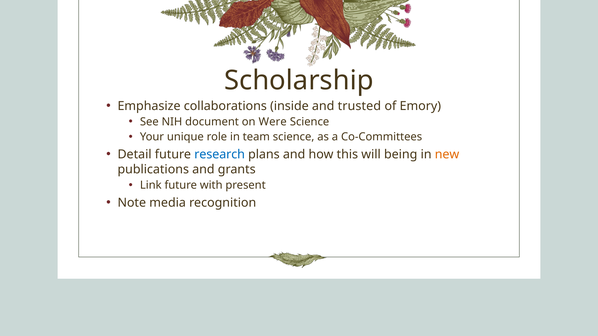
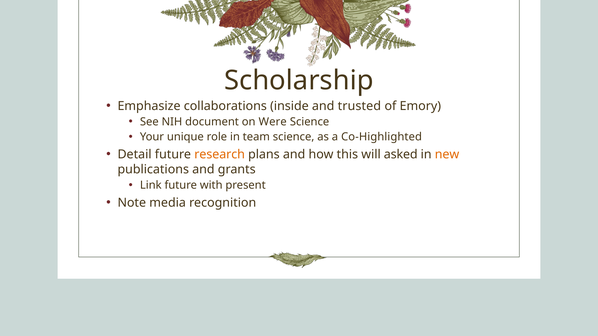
Co-Committees: Co-Committees -> Co-Highlighted
research colour: blue -> orange
being: being -> asked
